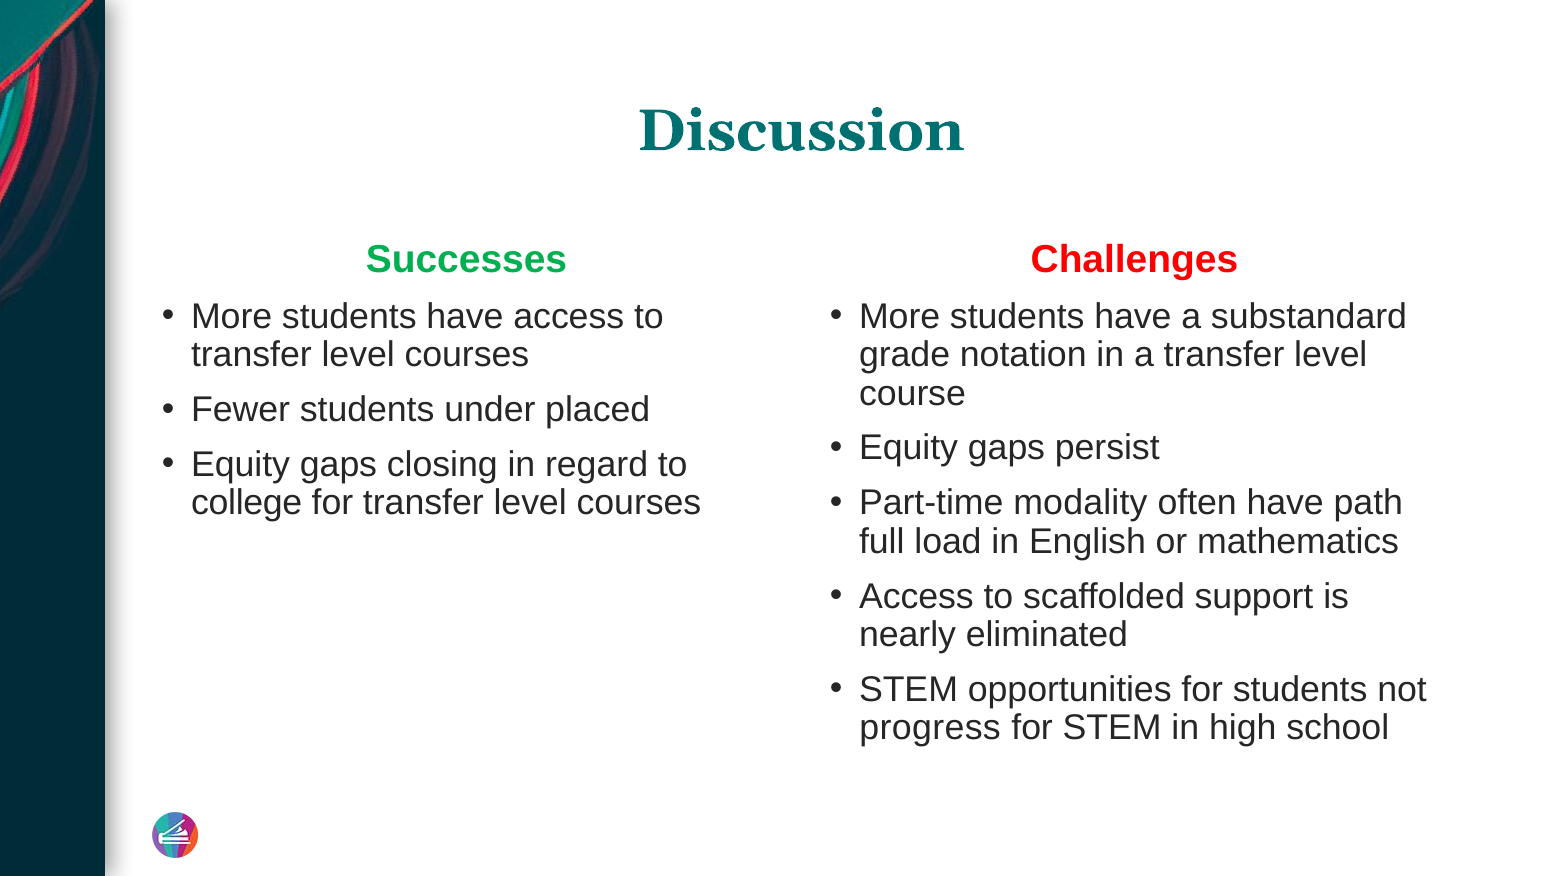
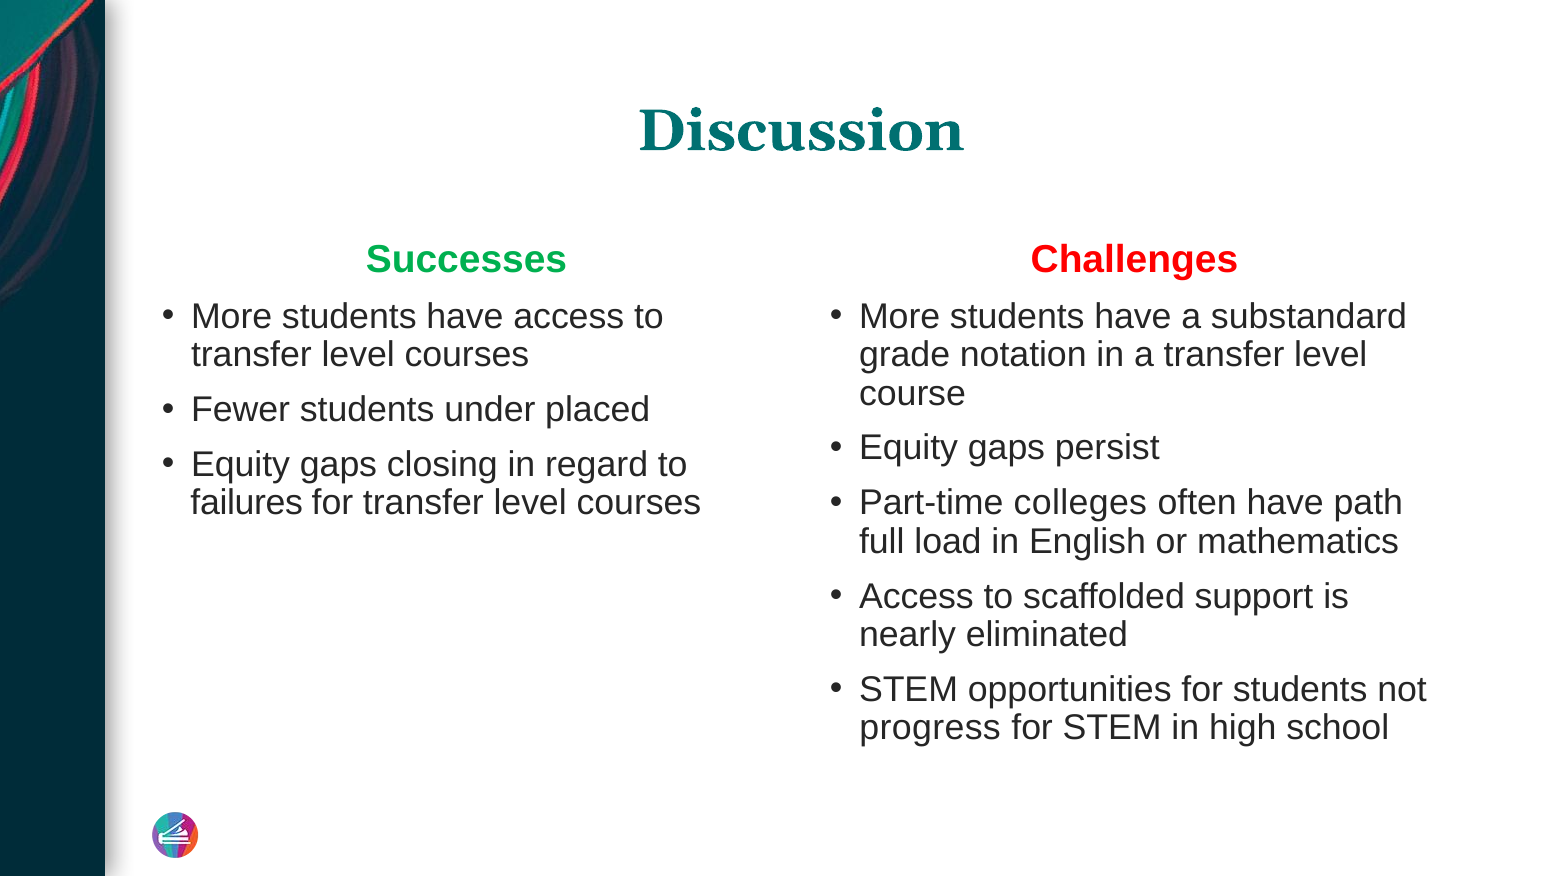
modality: modality -> colleges
college: college -> failures
